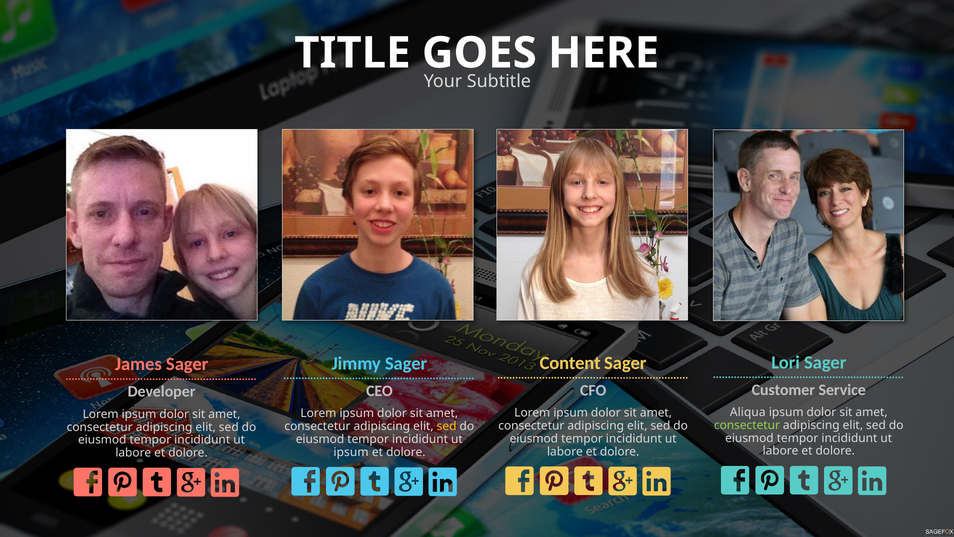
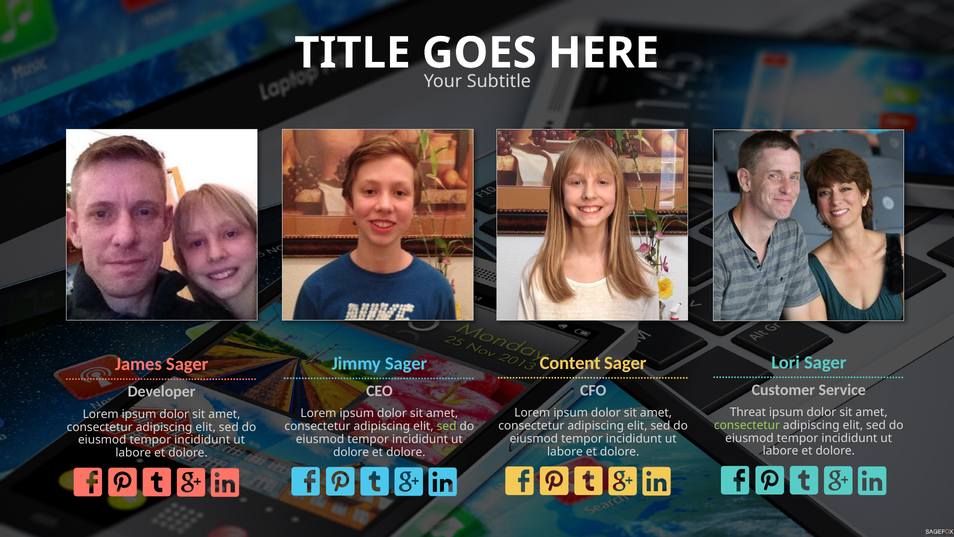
Aliqua: Aliqua -> Threat
sed at (447, 426) colour: yellow -> light green
ipsum at (351, 452): ipsum -> dolore
